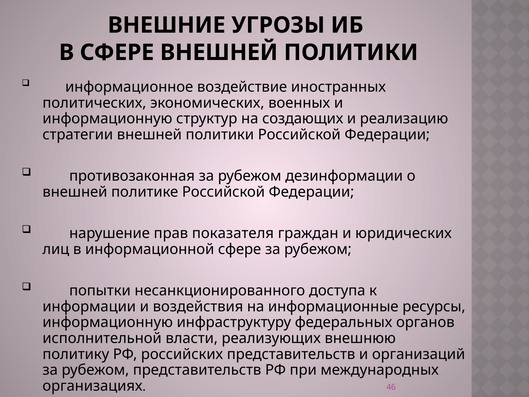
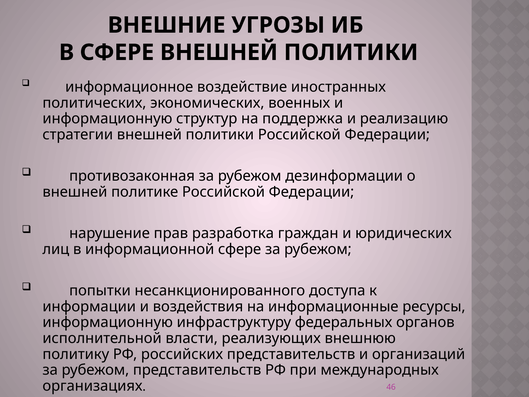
создающих: создающих -> поддержка
показателя: показателя -> разработка
